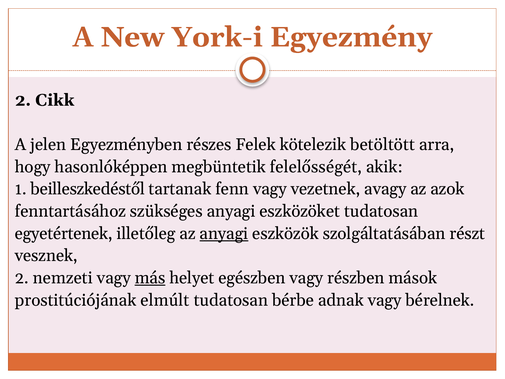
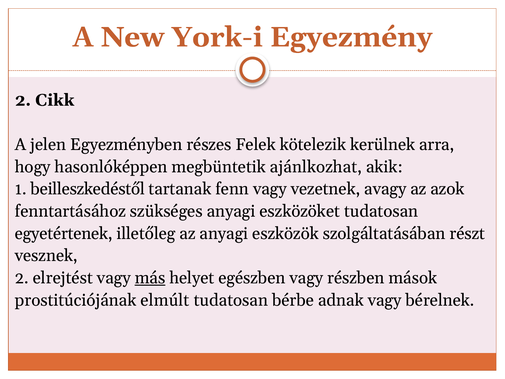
betöltött: betöltött -> kerülnek
felelősségét: felelősségét -> ajánlkozhat
anyagi at (224, 233) underline: present -> none
nemzeti: nemzeti -> elrejtést
